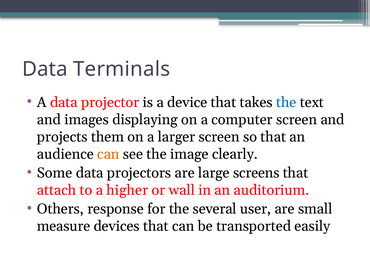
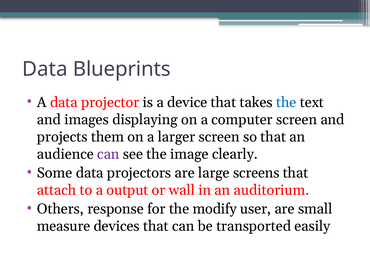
Terminals: Terminals -> Blueprints
can at (108, 154) colour: orange -> purple
higher: higher -> output
several: several -> modify
